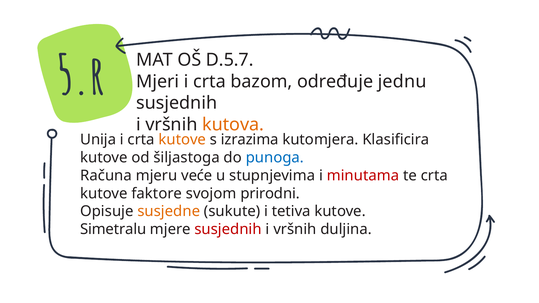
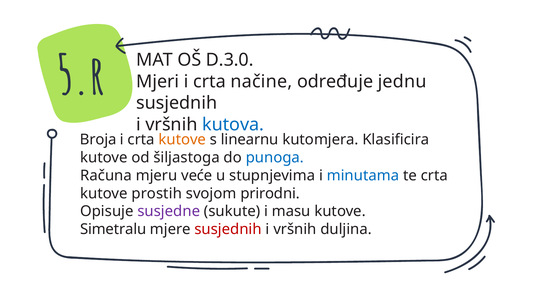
D.5.7: D.5.7 -> D.3.0
bazom: bazom -> načine
kutova colour: orange -> blue
Unija: Unija -> Broja
izrazima: izrazima -> linearnu
minutama colour: red -> blue
faktore: faktore -> prostih
susjedne colour: orange -> purple
tetiva: tetiva -> masu
